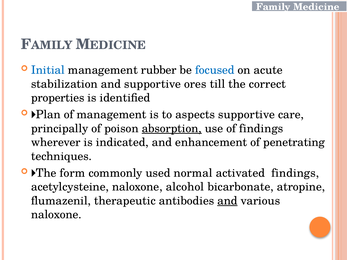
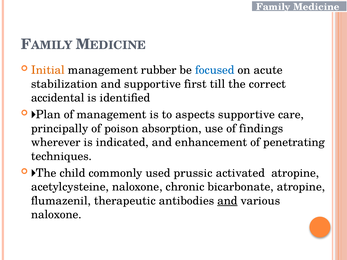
Initial colour: blue -> orange
ores: ores -> first
properties: properties -> accidental
absorption underline: present -> none
form: form -> child
normal: normal -> prussic
activated findings: findings -> atropine
alcohol: alcohol -> chronic
